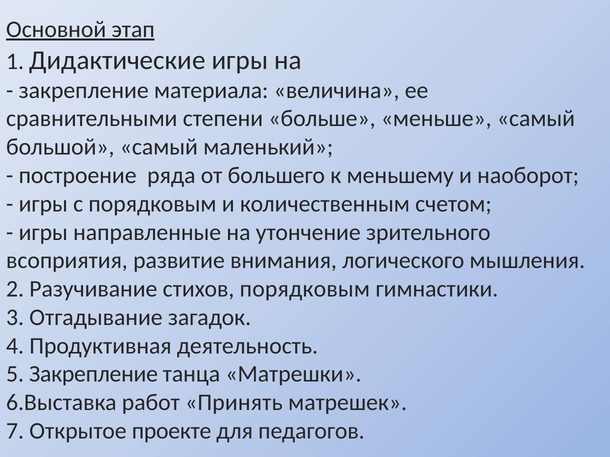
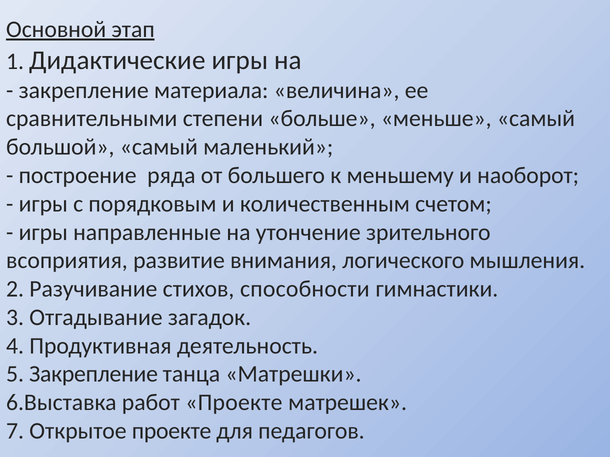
стихов порядковым: порядковым -> способности
работ Принять: Принять -> Проекте
